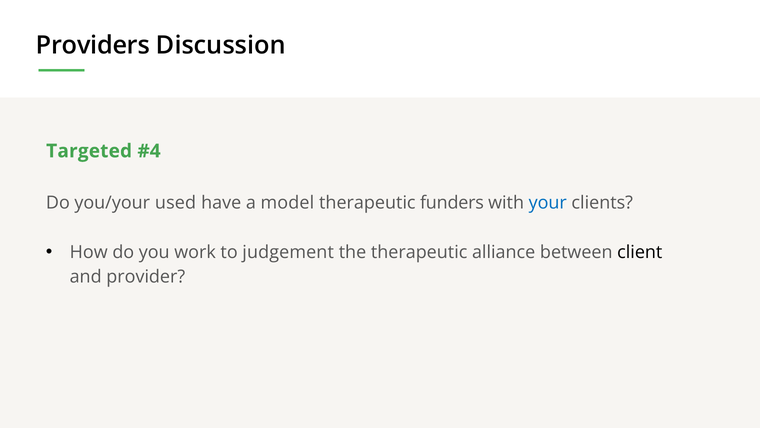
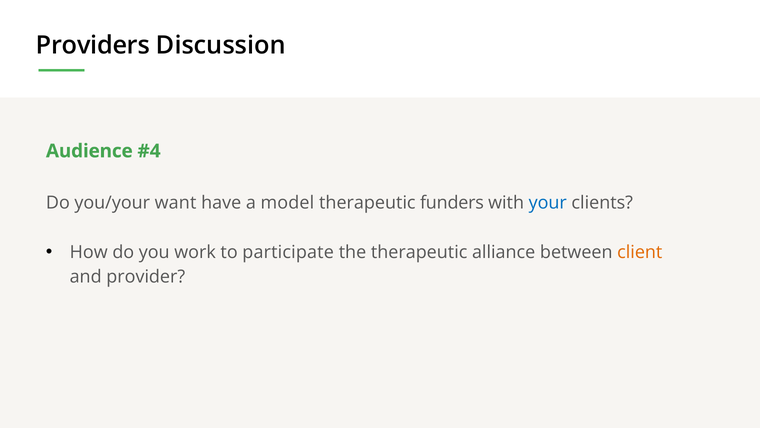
Targeted: Targeted -> Audience
used: used -> want
judgement: judgement -> participate
client colour: black -> orange
